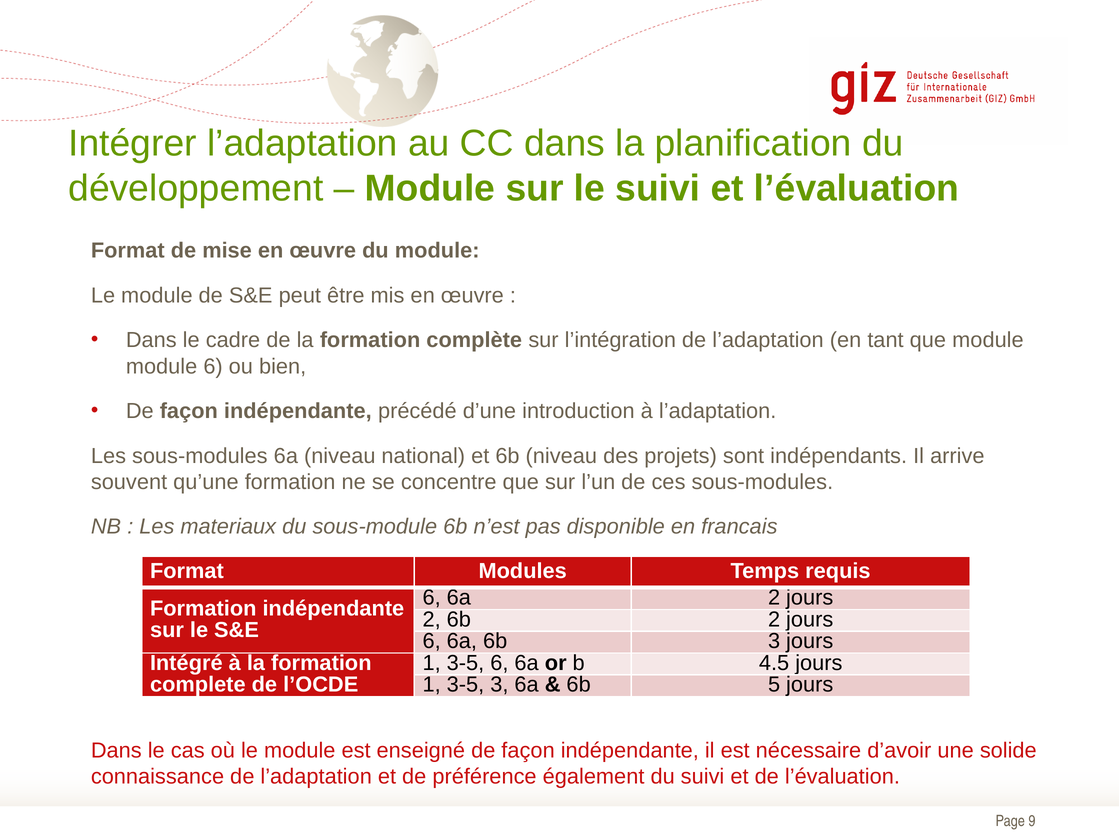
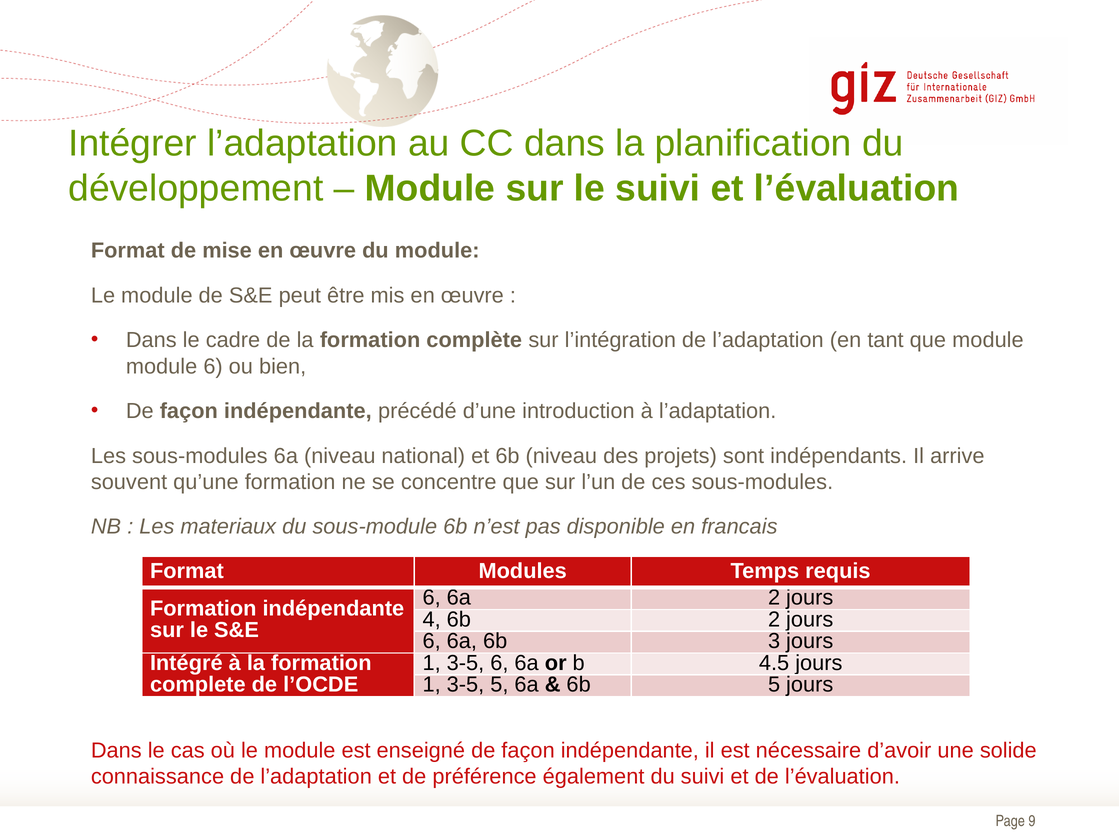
2 at (432, 620): 2 -> 4
3-5 3: 3 -> 5
